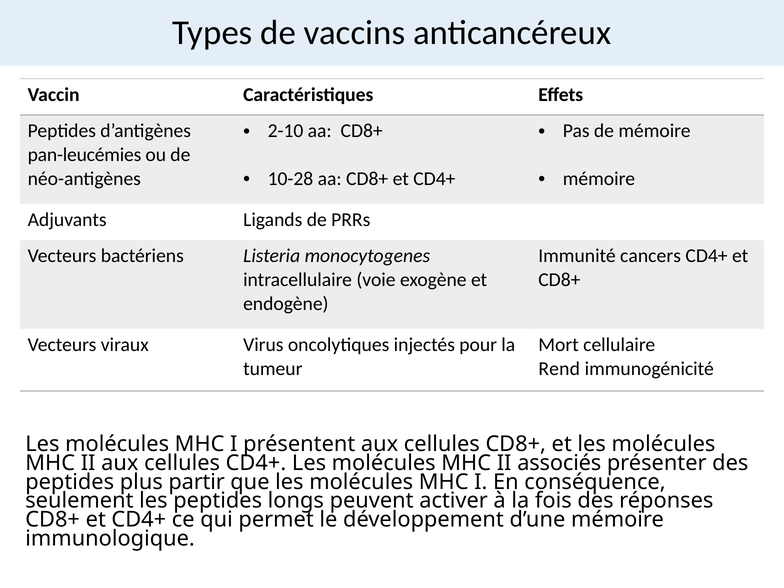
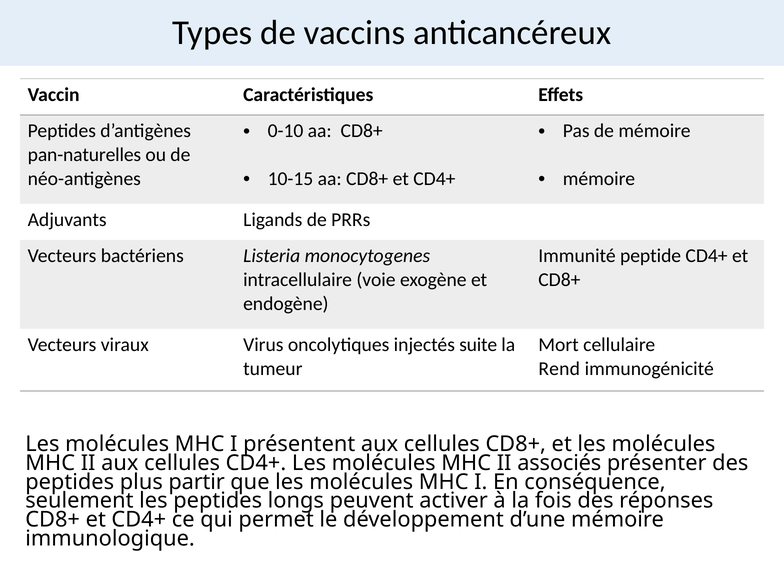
2-10: 2-10 -> 0-10
pan-leucémies: pan-leucémies -> pan-naturelles
10-28: 10-28 -> 10-15
cancers: cancers -> peptide
pour: pour -> suite
